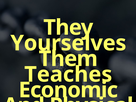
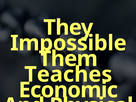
Yourselves: Yourselves -> Impossible
